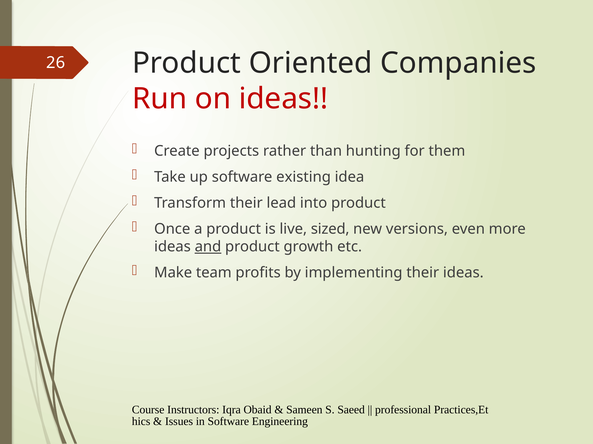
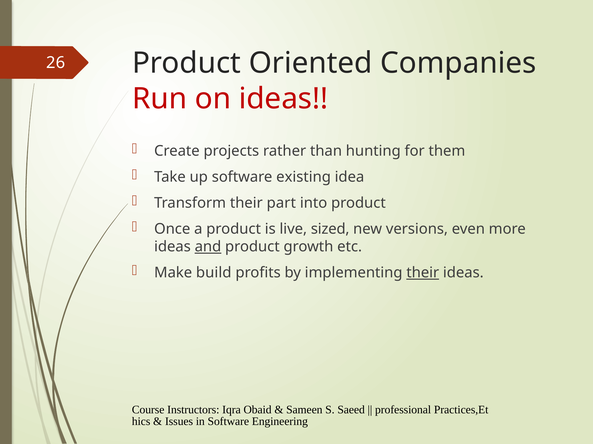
lead: lead -> part
team: team -> build
their at (423, 273) underline: none -> present
